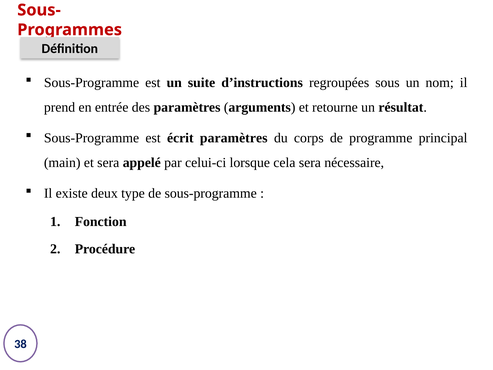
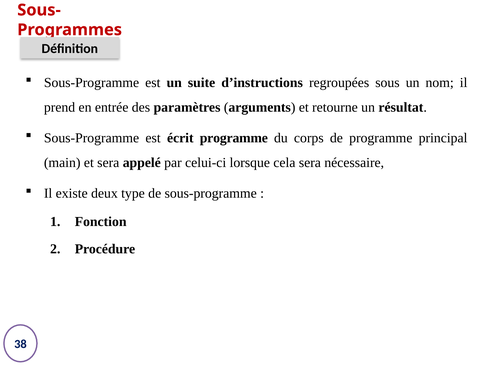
écrit paramètres: paramètres -> programme
